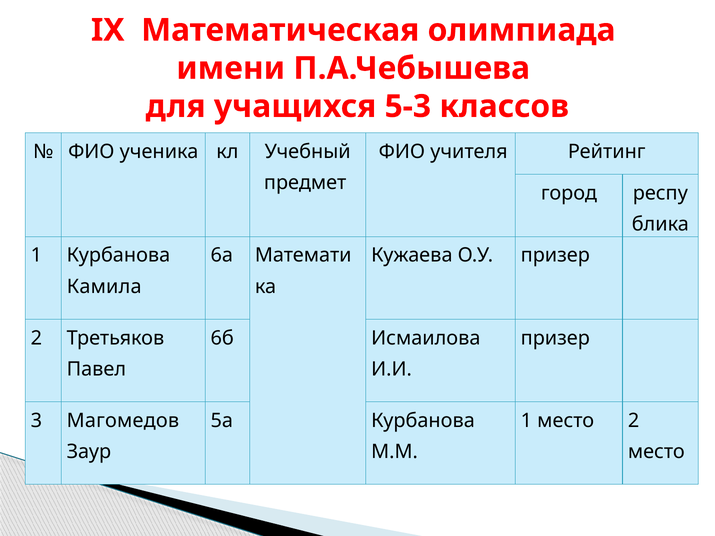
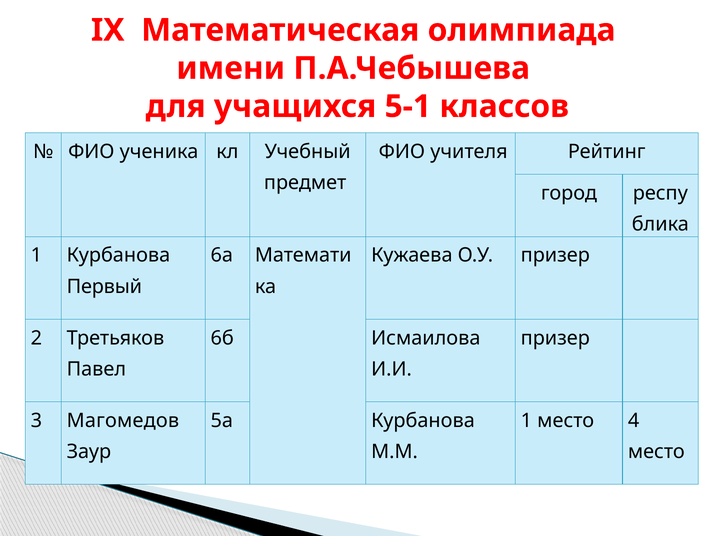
5-3: 5-3 -> 5-1
Камила: Камила -> Первый
место 2: 2 -> 4
